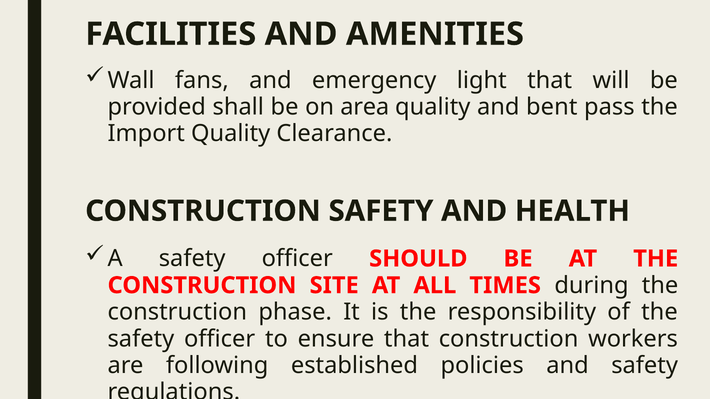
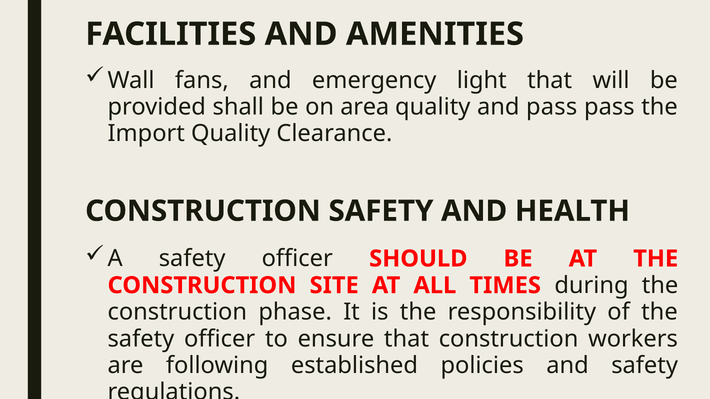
and bent: bent -> pass
